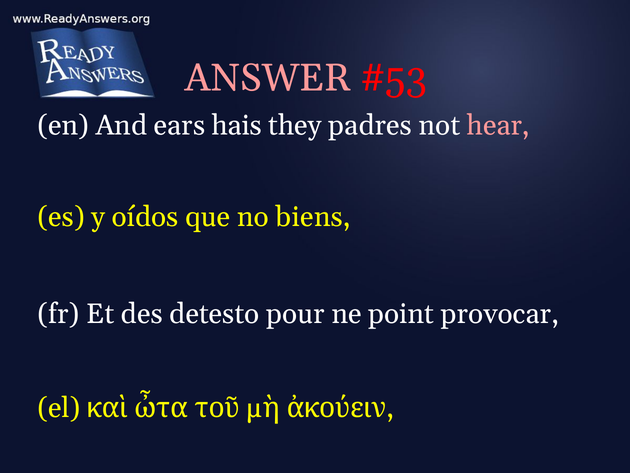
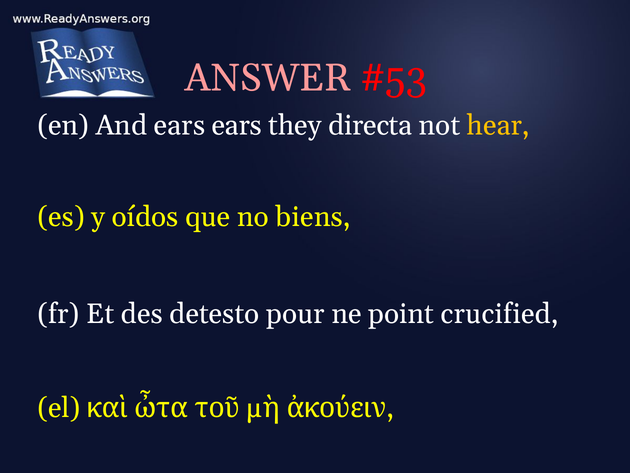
ears hais: hais -> ears
padres: padres -> directa
hear colour: pink -> yellow
provocar: provocar -> crucified
